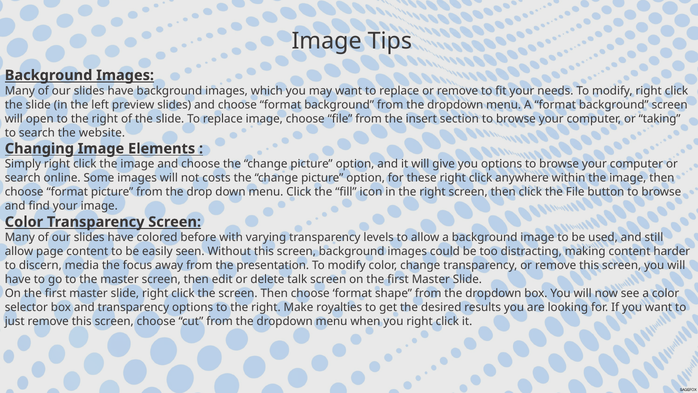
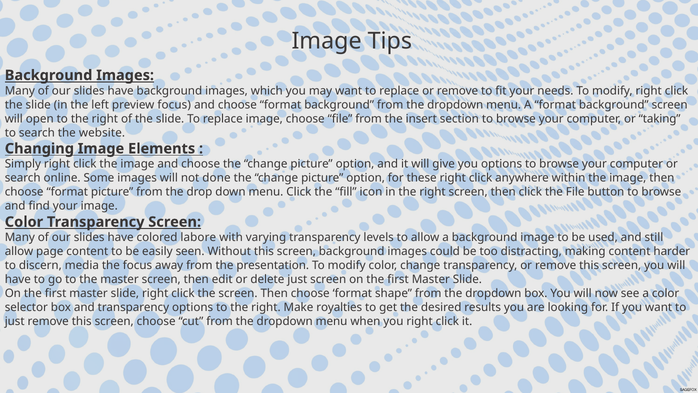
preview slides: slides -> focus
costs: costs -> done
before: before -> labore
delete talk: talk -> just
